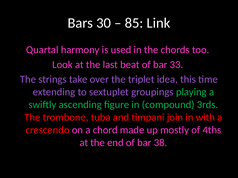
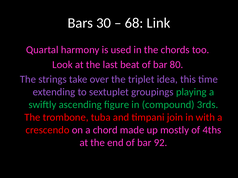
85: 85 -> 68
33: 33 -> 80
38: 38 -> 92
